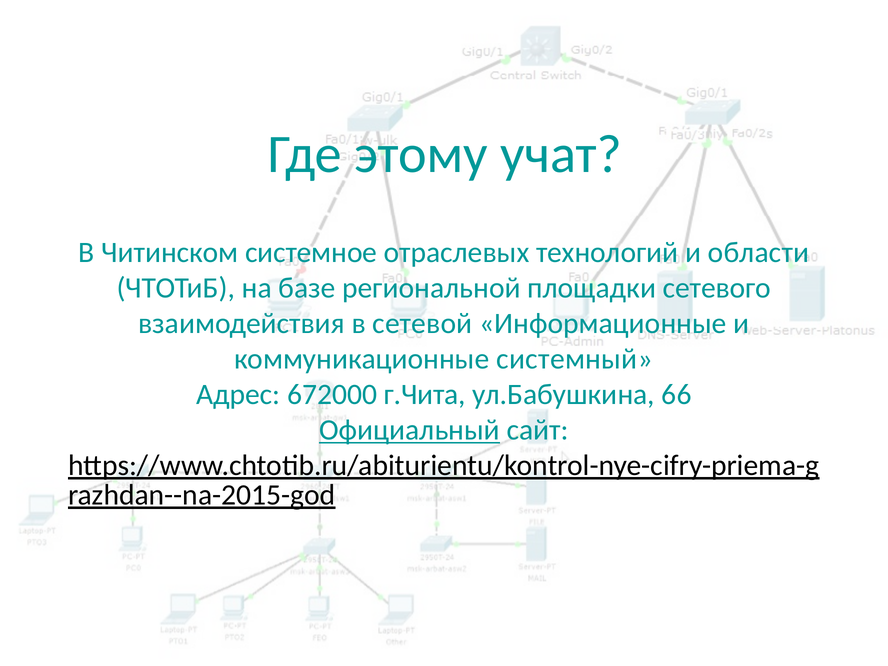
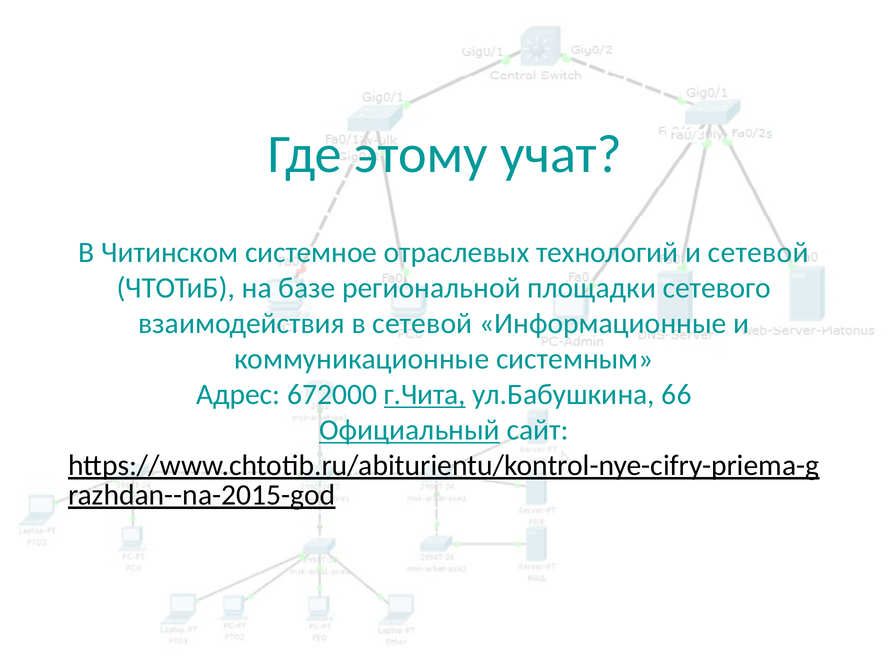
и области: области -> сетевой
системный: системный -> системным
г.Чита underline: none -> present
